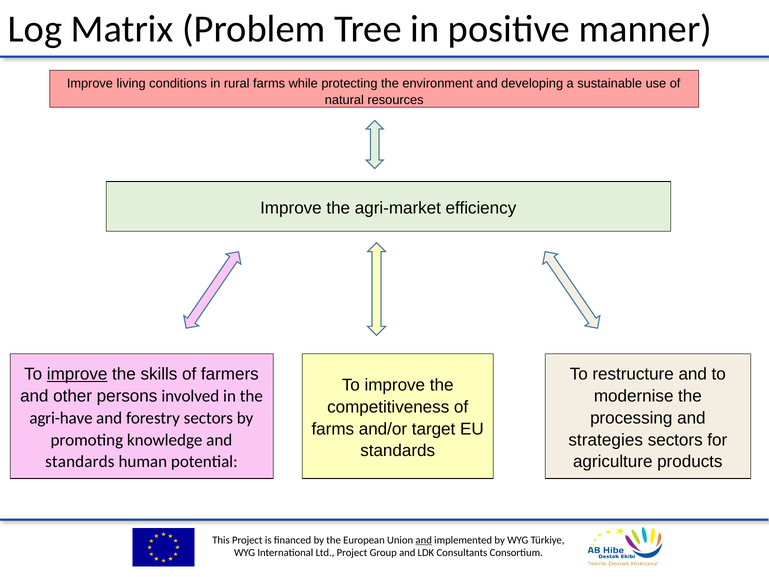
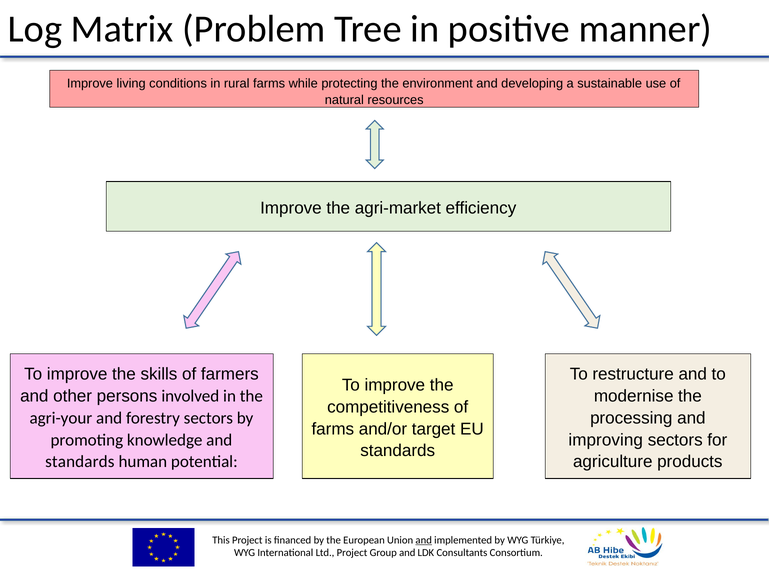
improve at (77, 374) underline: present -> none
agri-have: agri-have -> agri-your
strategies: strategies -> improving
